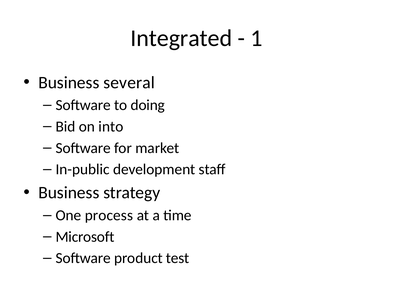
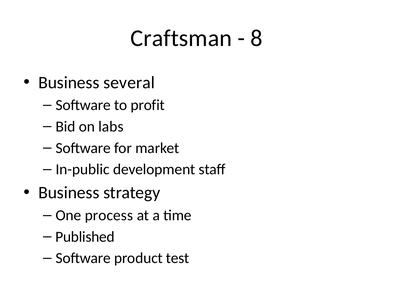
Integrated: Integrated -> Craftsman
1: 1 -> 8
doing: doing -> profit
into: into -> labs
Microsoft: Microsoft -> Published
